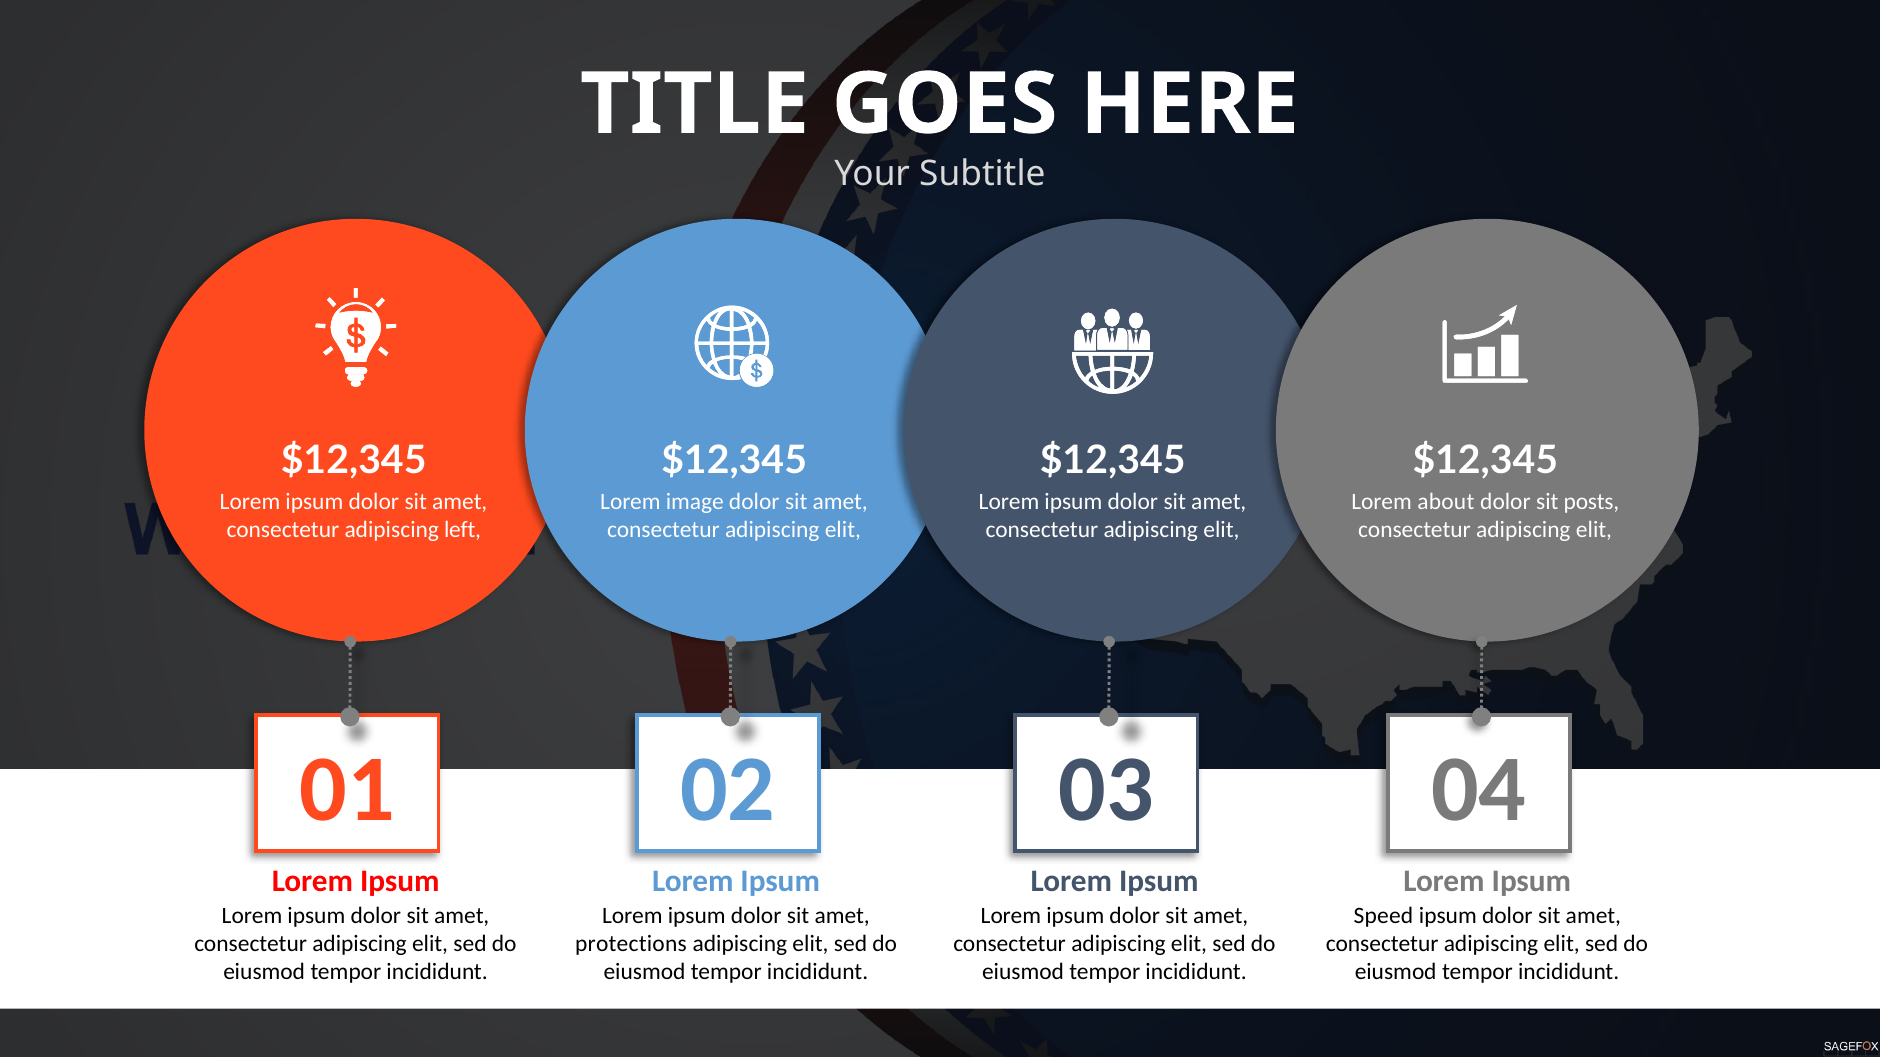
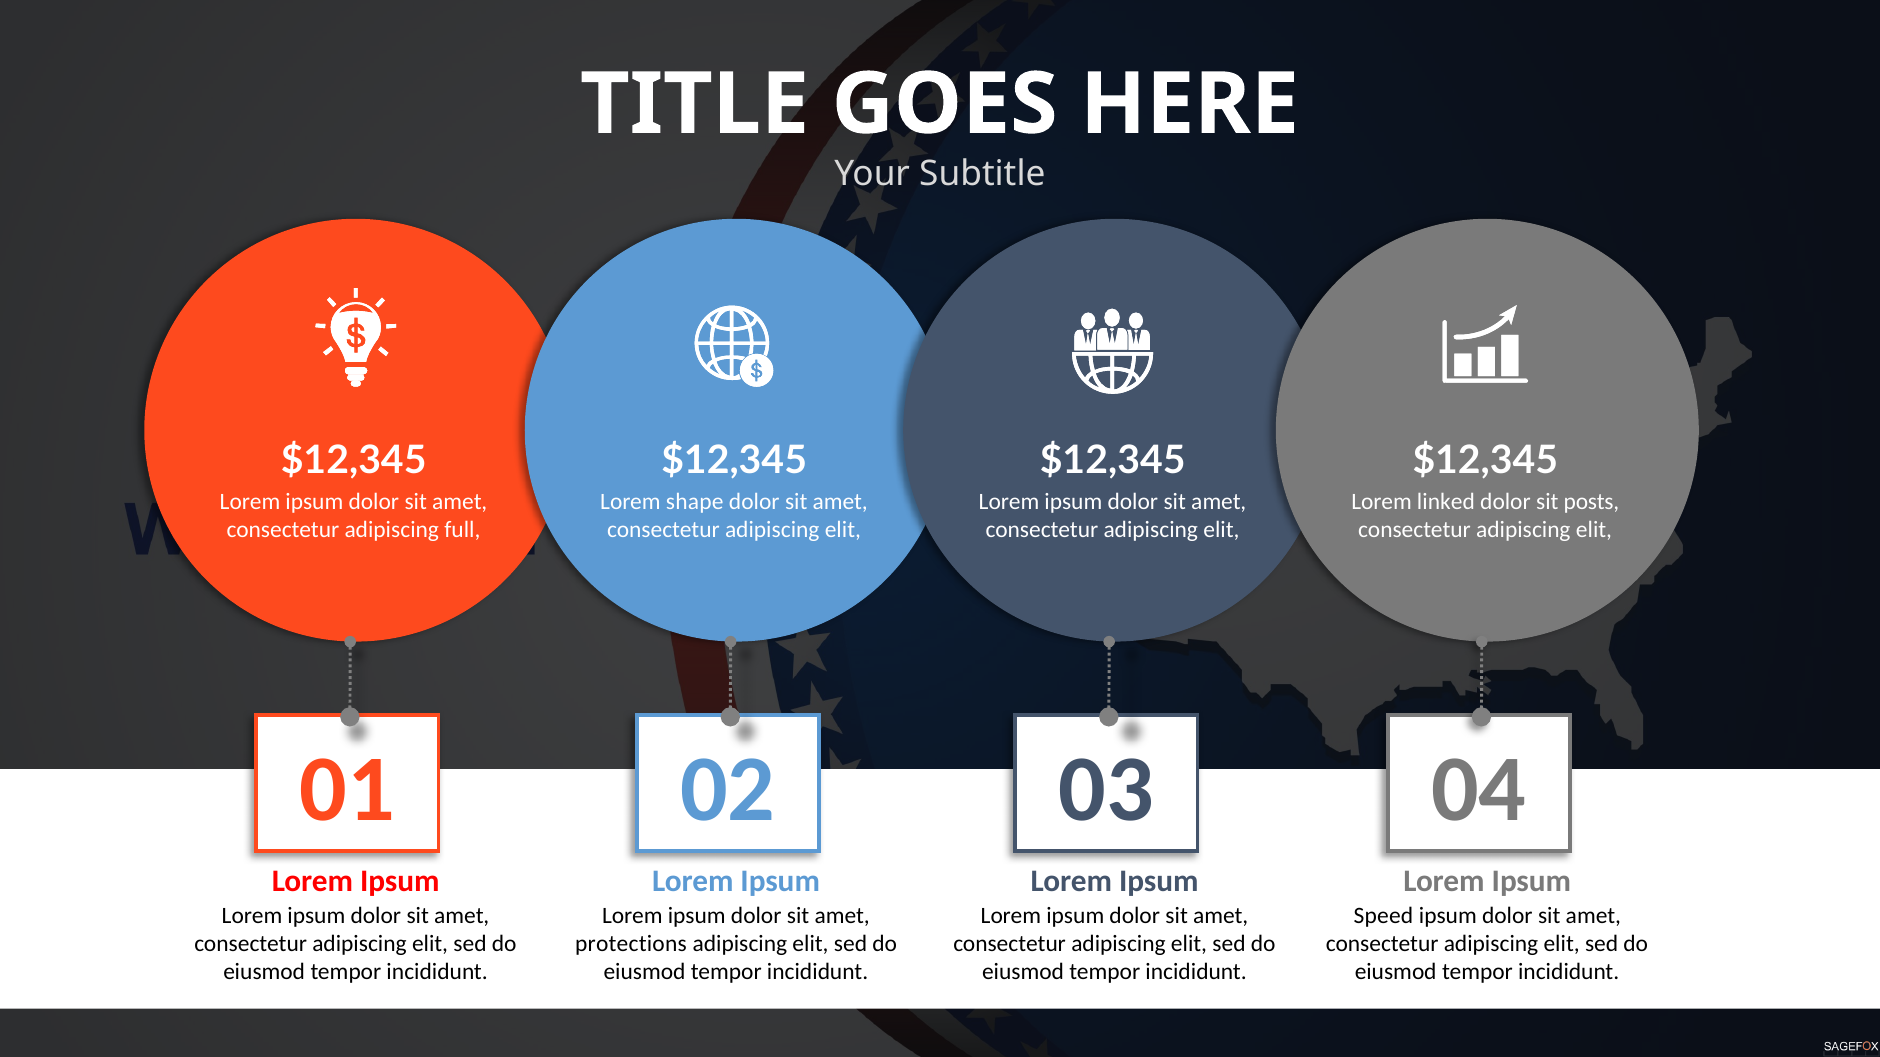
image: image -> shape
about: about -> linked
left: left -> full
